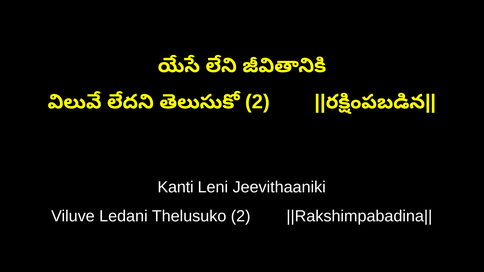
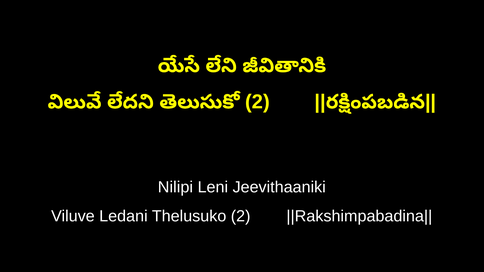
Kanti: Kanti -> Nilipi
